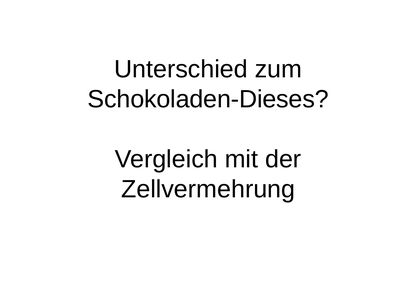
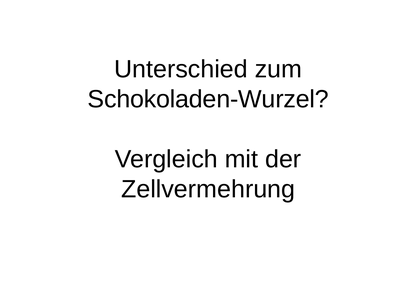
Schokoladen-Dieses: Schokoladen-Dieses -> Schokoladen-Wurzel
